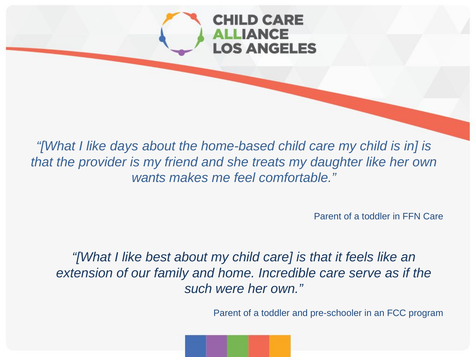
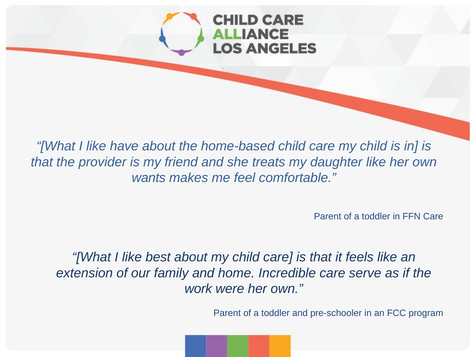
days: days -> have
such: such -> work
